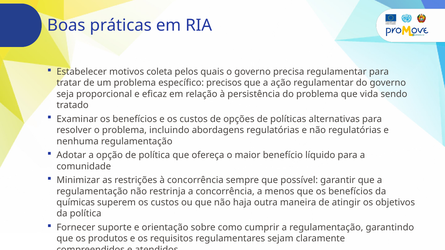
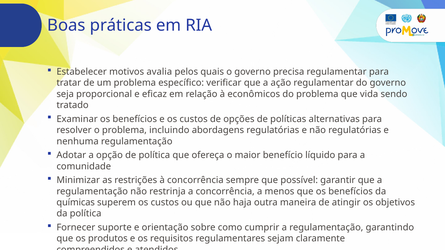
coleta: coleta -> avalia
precisos: precisos -> verificar
persistência: persistência -> econômicos
